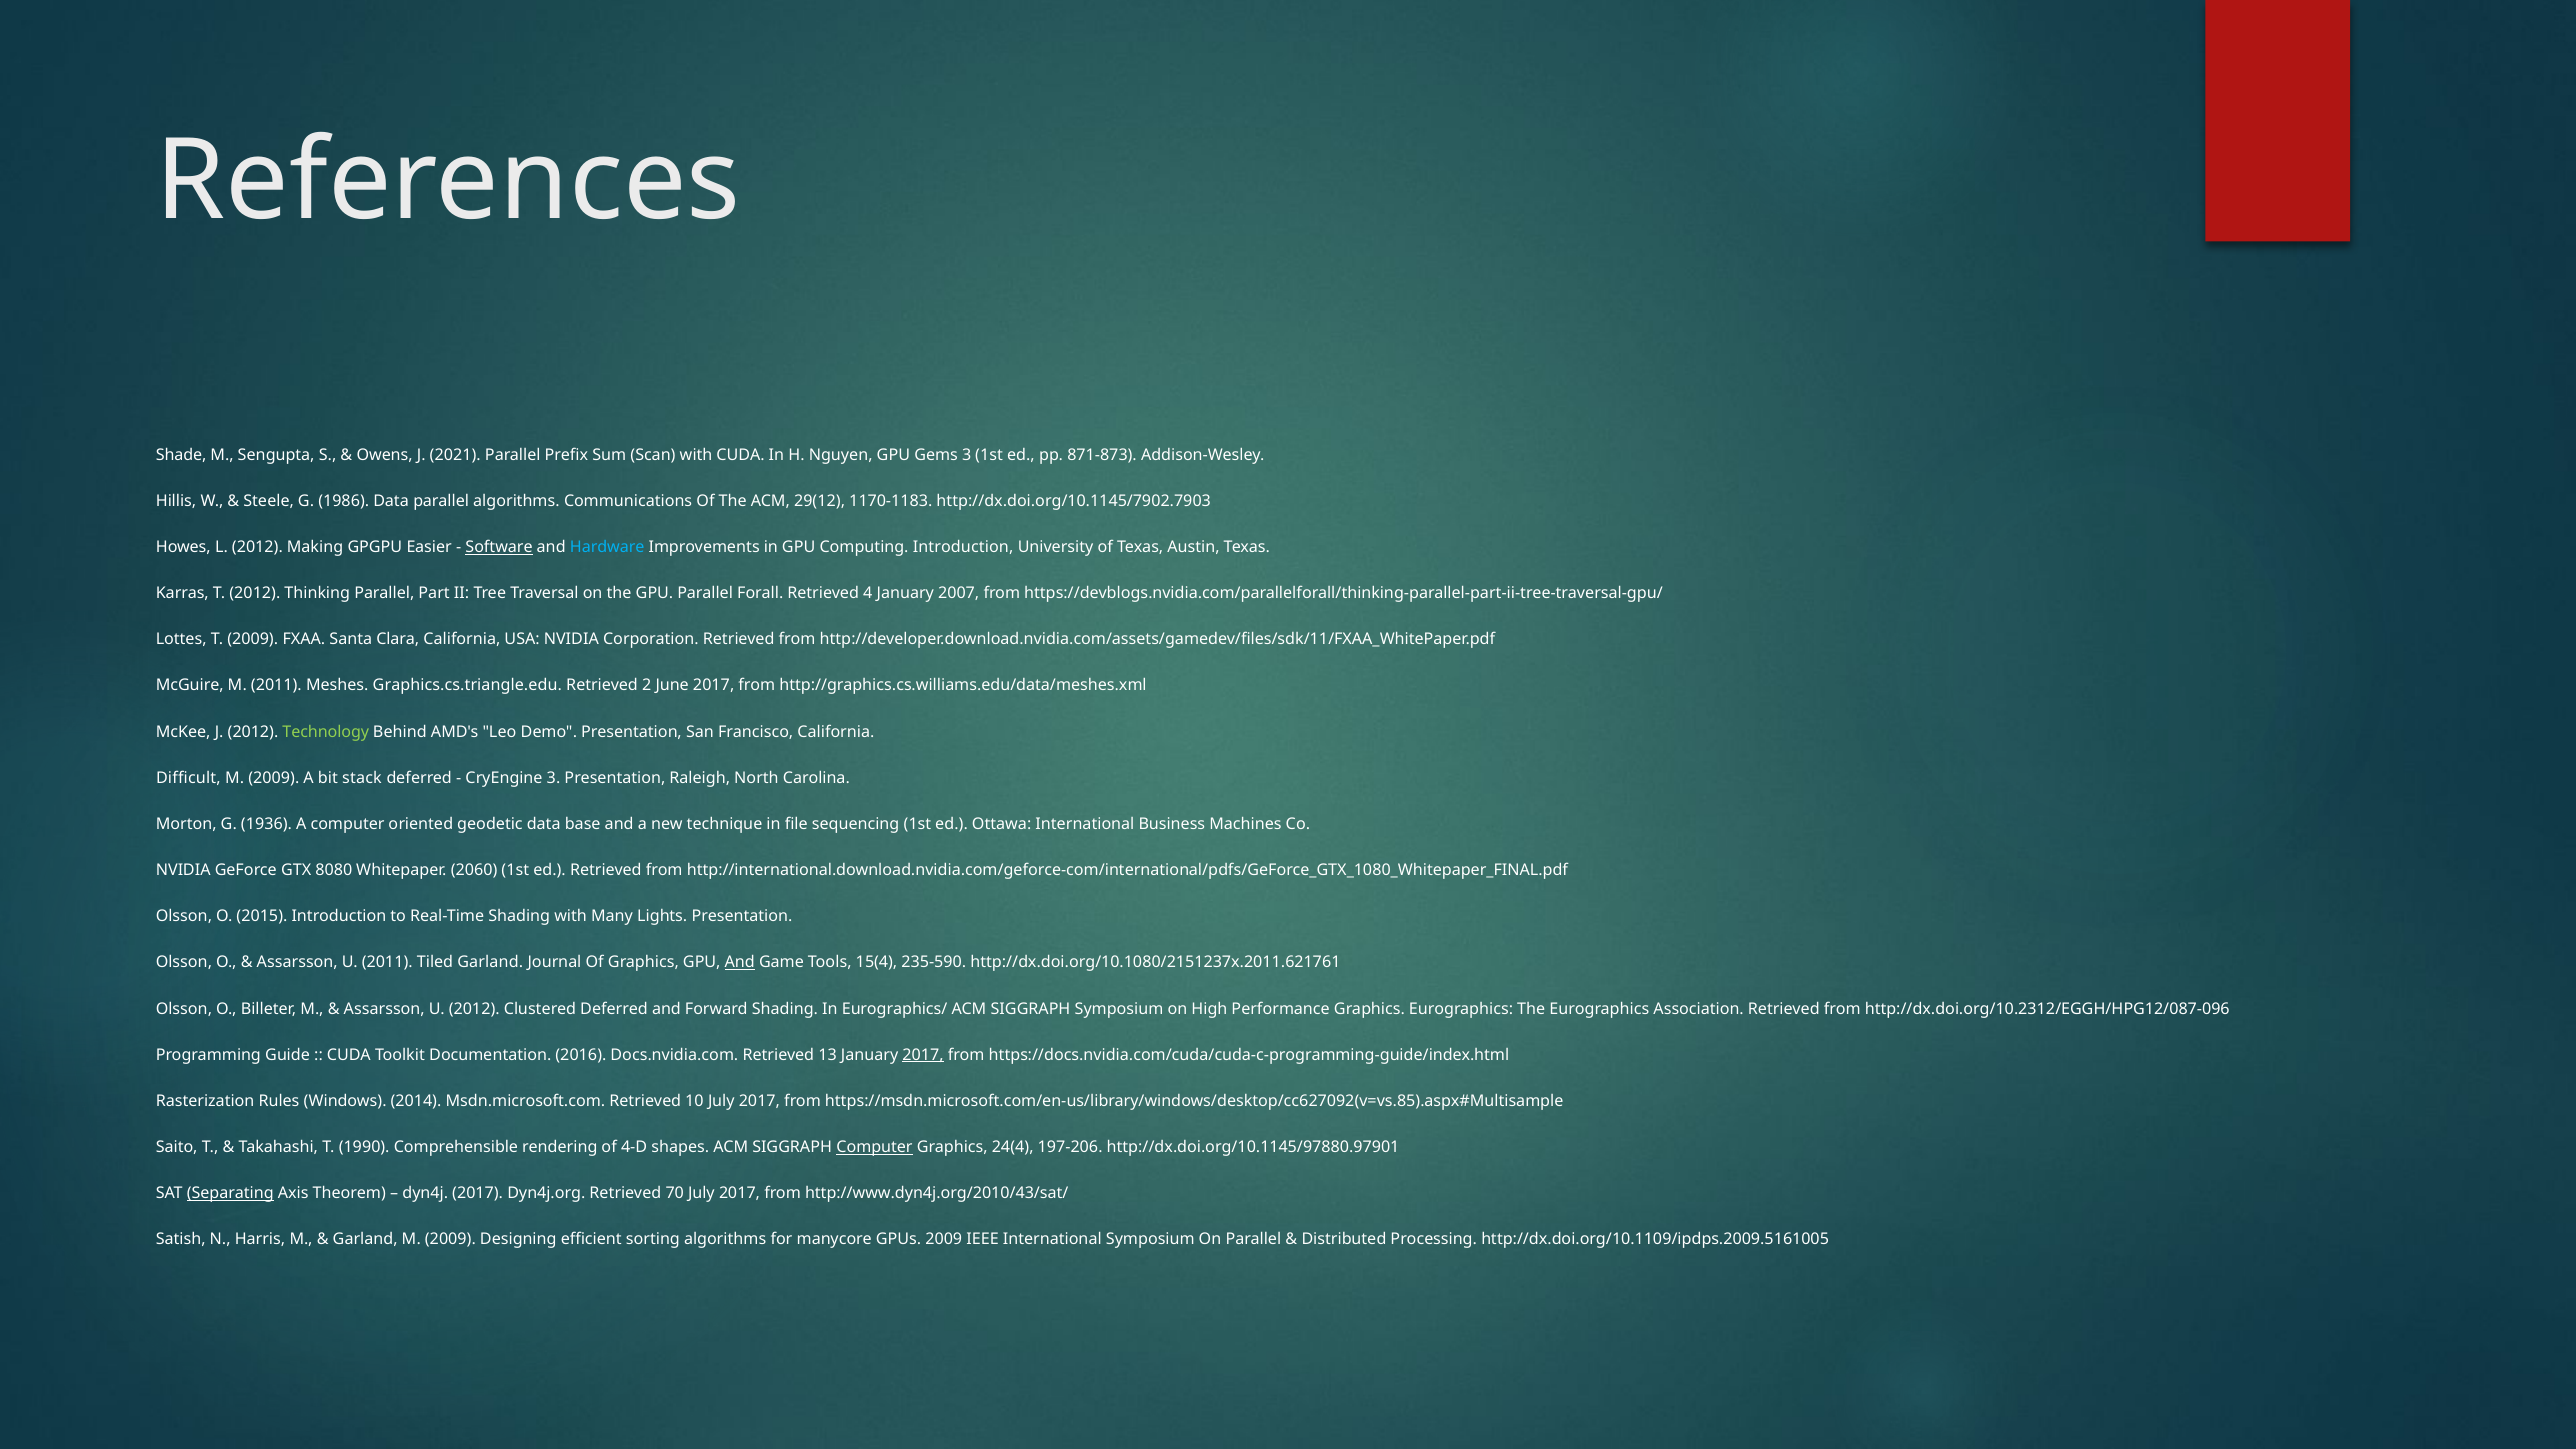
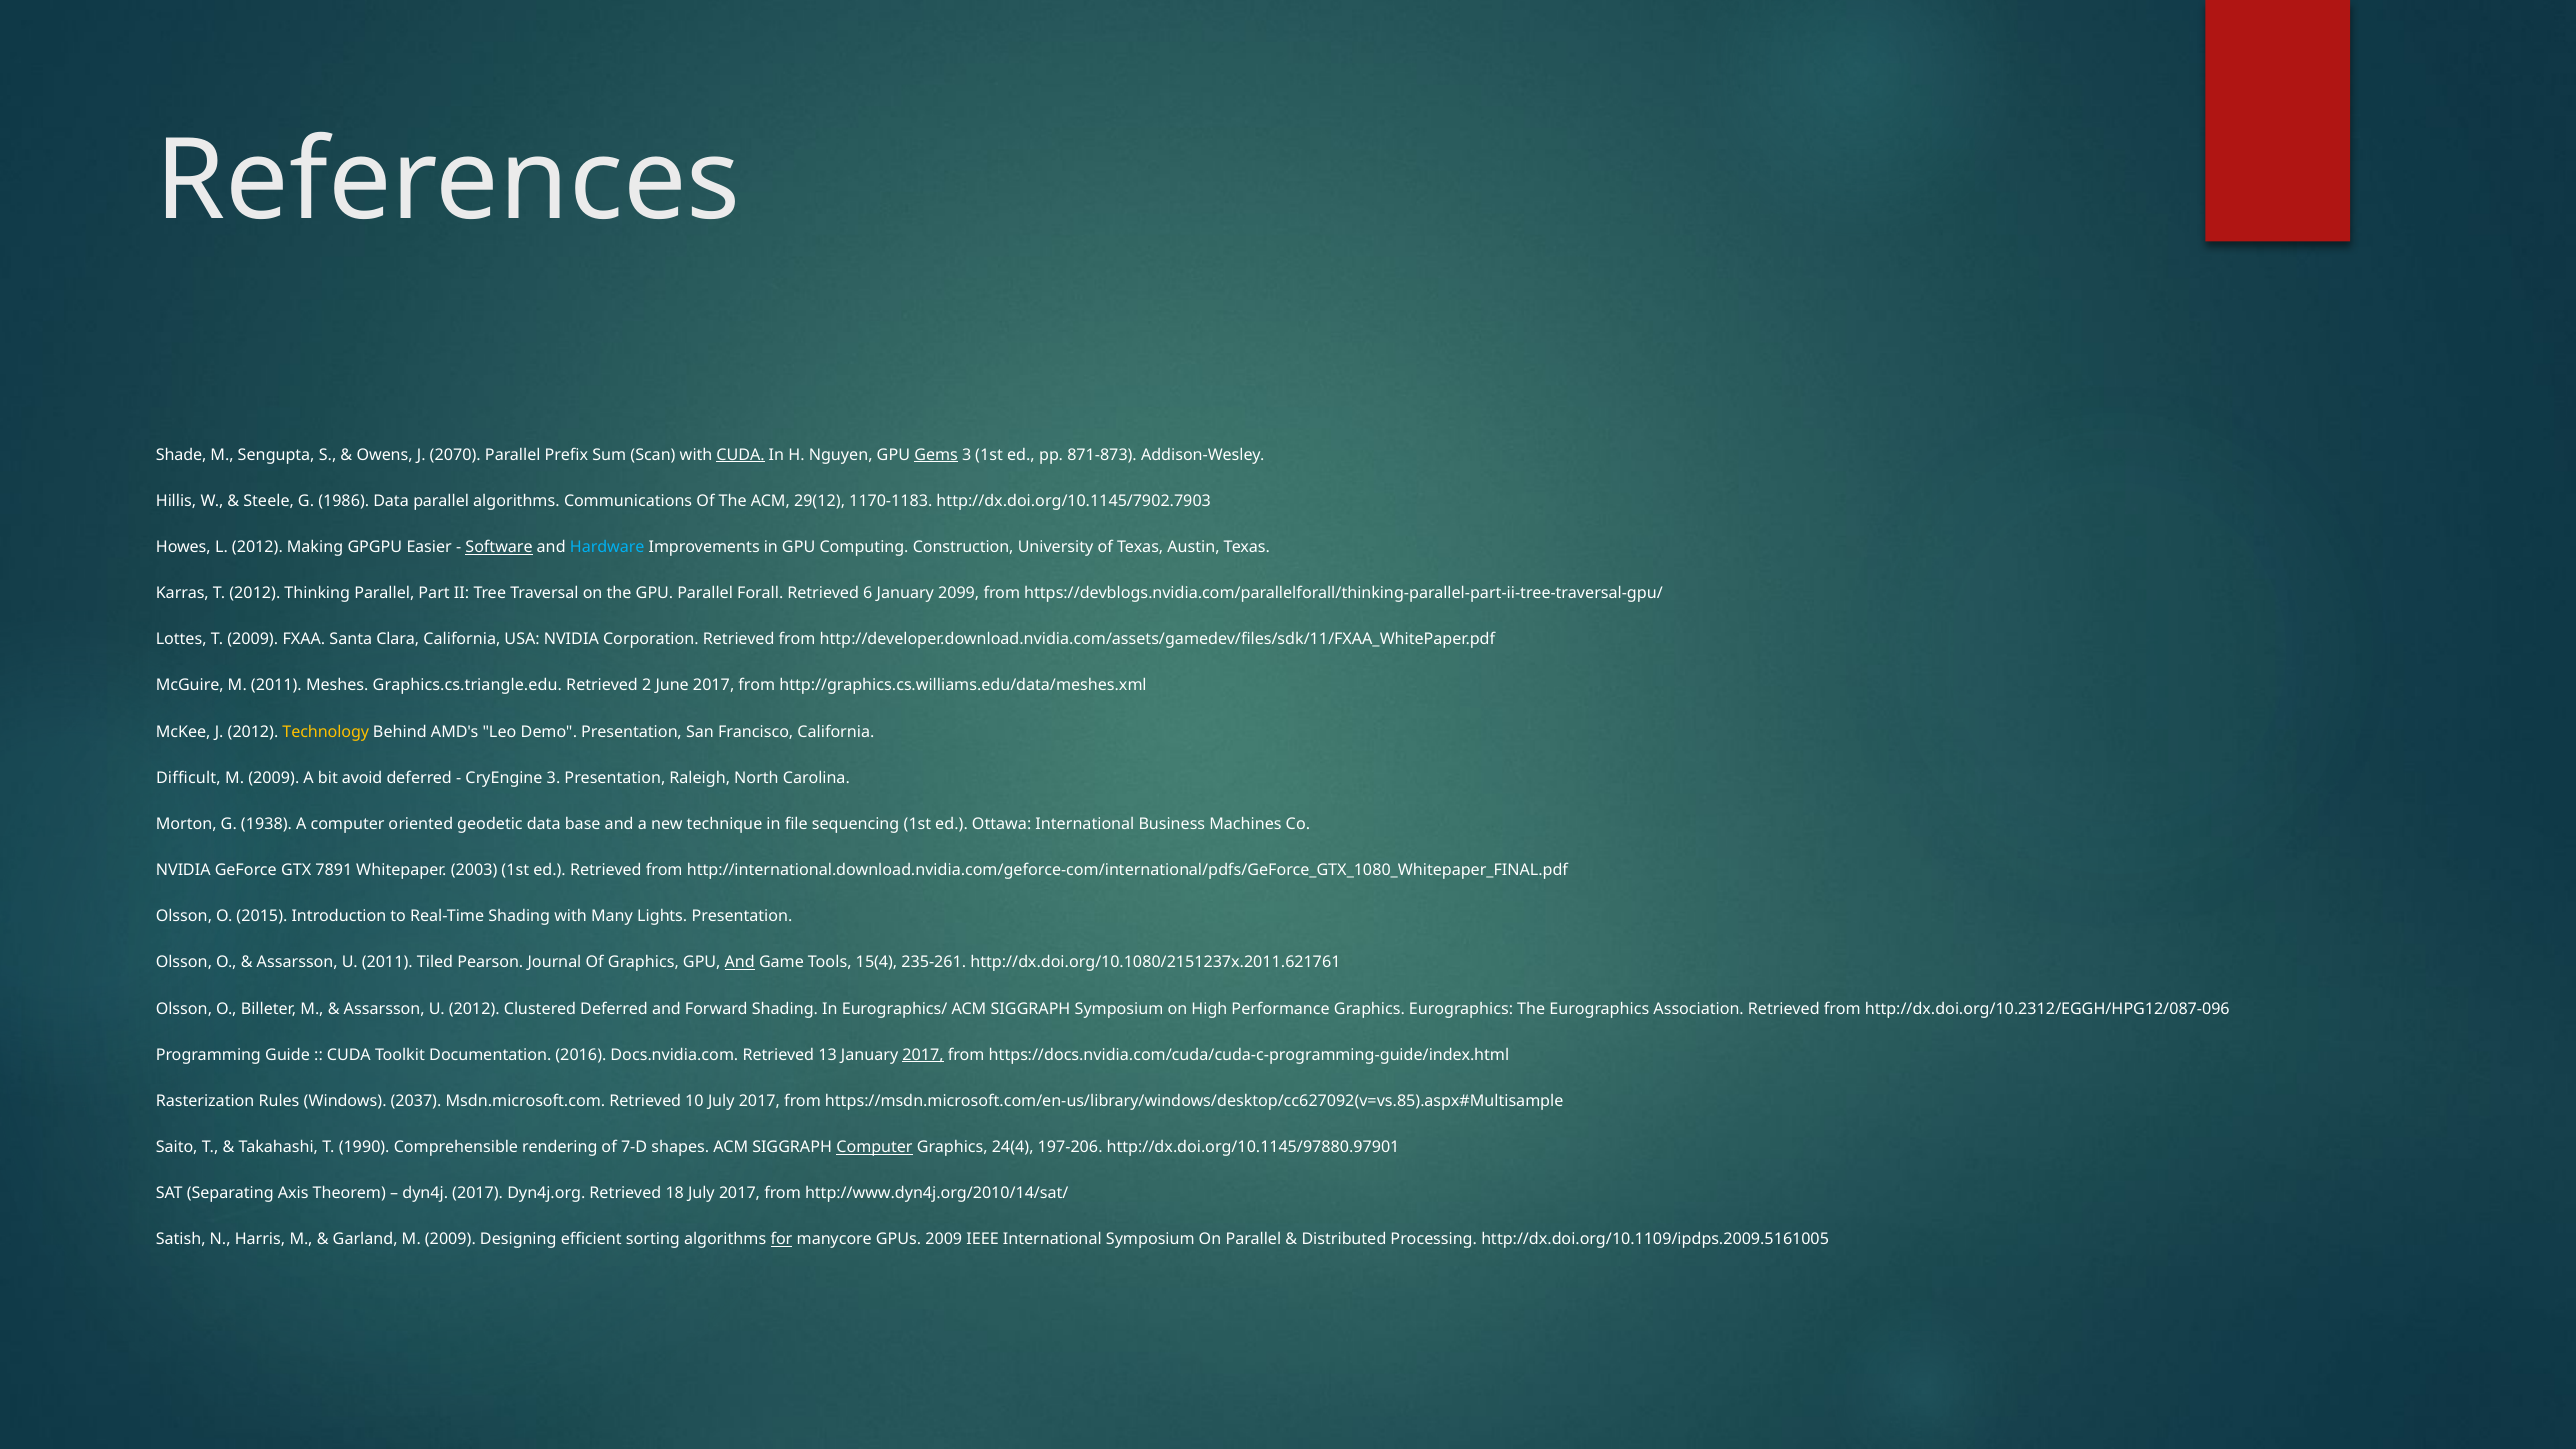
2021: 2021 -> 2070
CUDA at (741, 455) underline: none -> present
Gems underline: none -> present
Computing Introduction: Introduction -> Construction
4: 4 -> 6
2007: 2007 -> 2099
Technology colour: light green -> yellow
stack: stack -> avoid
1936: 1936 -> 1938
8080: 8080 -> 7891
2060: 2060 -> 2003
Tiled Garland: Garland -> Pearson
235-590: 235-590 -> 235-261
2014: 2014 -> 2037
4-D: 4-D -> 7-D
Separating underline: present -> none
70: 70 -> 18
http://www.dyn4j.org/2010/43/sat/: http://www.dyn4j.org/2010/43/sat/ -> http://www.dyn4j.org/2010/14/sat/
for underline: none -> present
